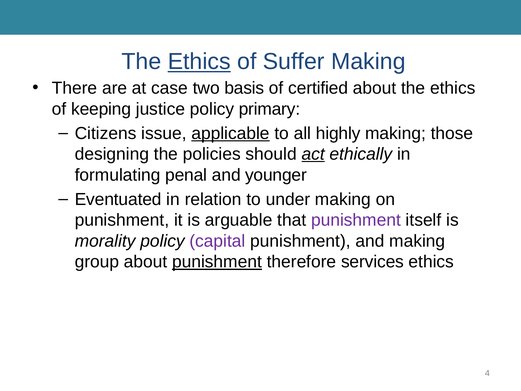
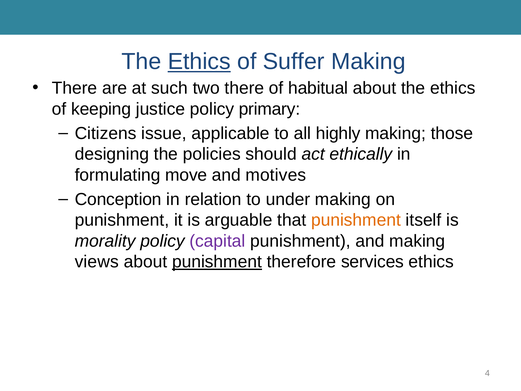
case: case -> such
two basis: basis -> there
certified: certified -> habitual
applicable underline: present -> none
act underline: present -> none
penal: penal -> move
younger: younger -> motives
Eventuated: Eventuated -> Conception
punishment at (356, 220) colour: purple -> orange
group: group -> views
